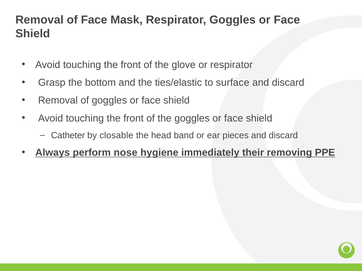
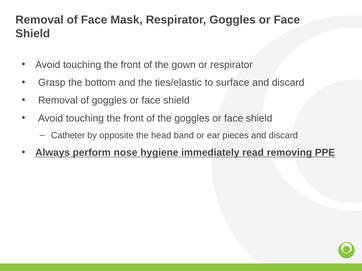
glove: glove -> gown
closable: closable -> opposite
their: their -> read
